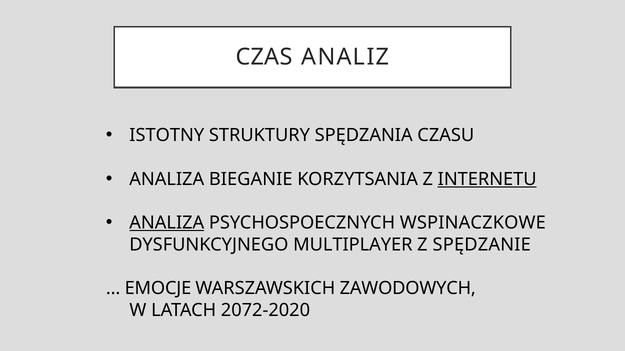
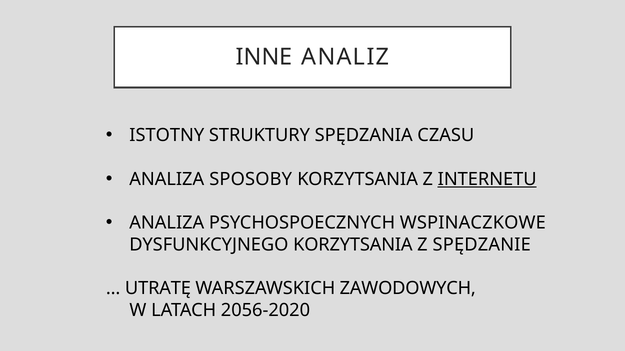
CZAS: CZAS -> INNE
BIEGANIE: BIEGANIE -> SPOSOBY
ANALIZA at (167, 223) underline: present -> none
DYSFUNKCYJNEGO MULTIPLAYER: MULTIPLAYER -> KORZYTSANIA
EMOCJE: EMOCJE -> UTRATĘ
2072-2020: 2072-2020 -> 2056-2020
